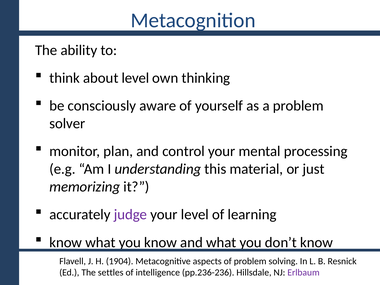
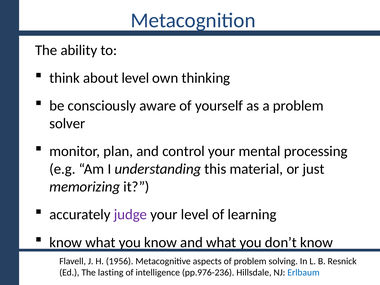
1904: 1904 -> 1956
settles: settles -> lasting
pp.236-236: pp.236-236 -> pp.976-236
Erlbaum colour: purple -> blue
